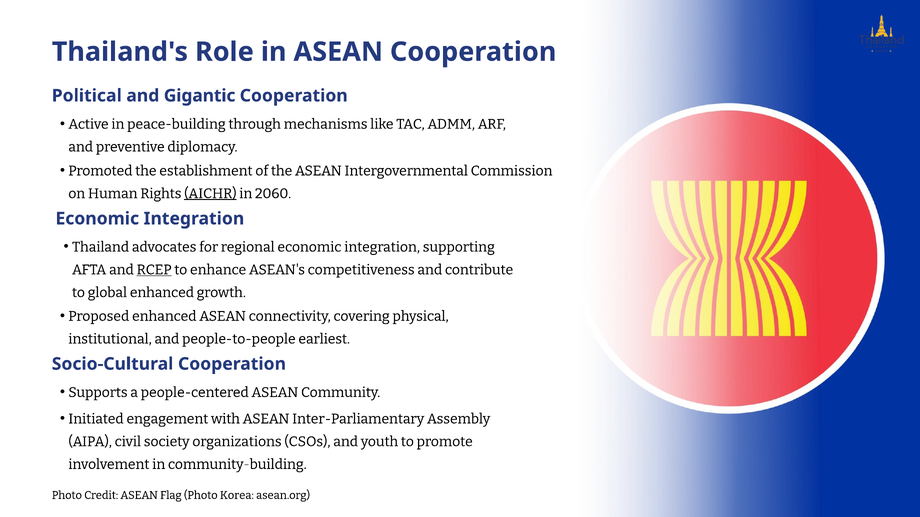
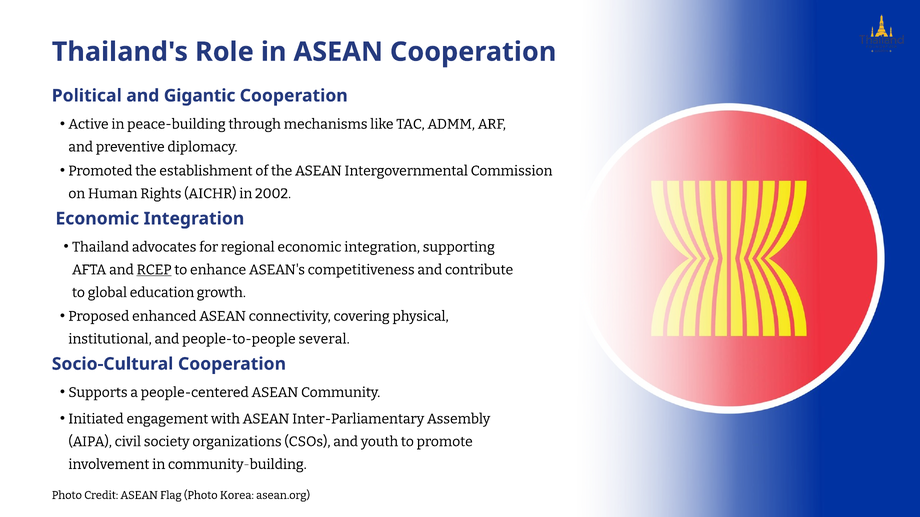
AICHR underline: present -> none
2060: 2060 -> 2002
global enhanced: enhanced -> education
earliest: earliest -> several
